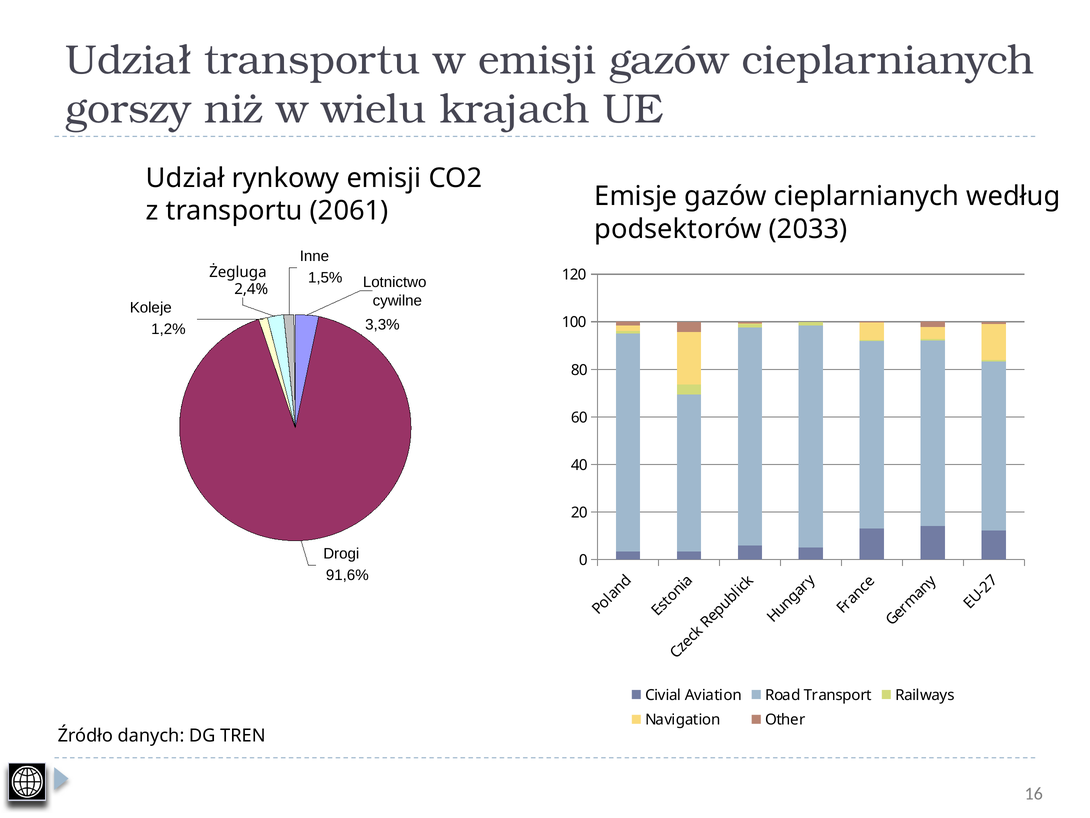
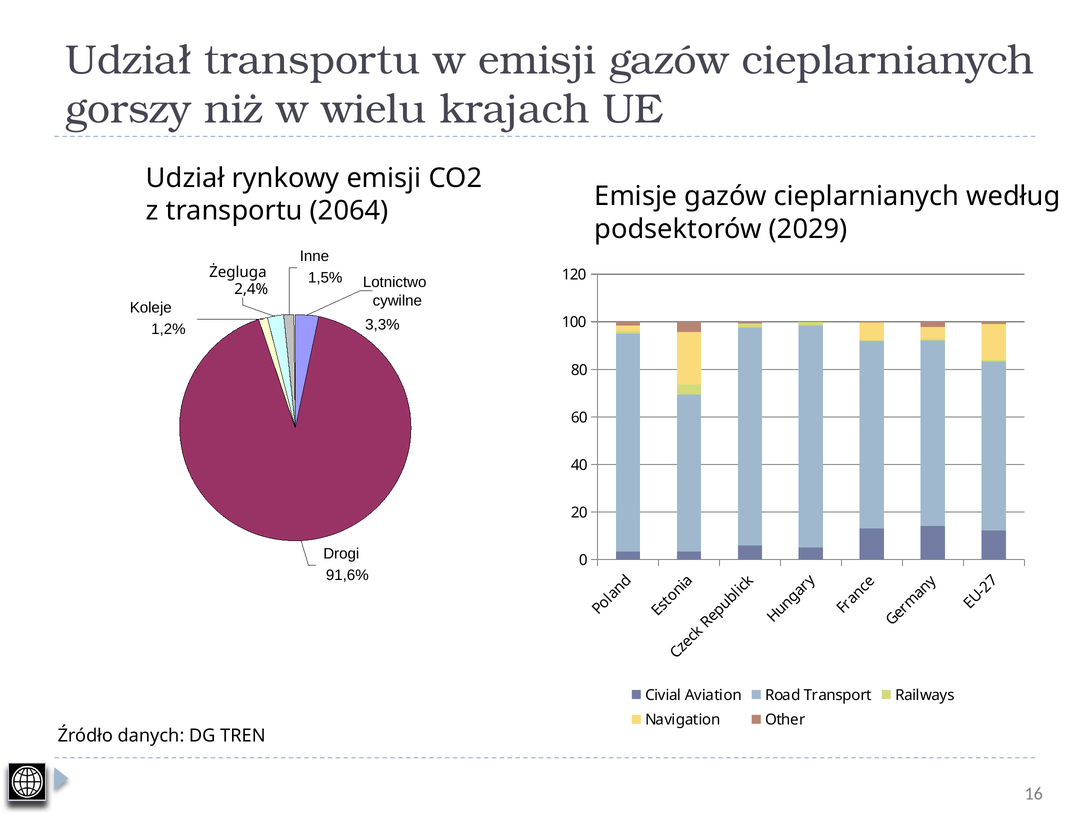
2061: 2061 -> 2064
2033: 2033 -> 2029
